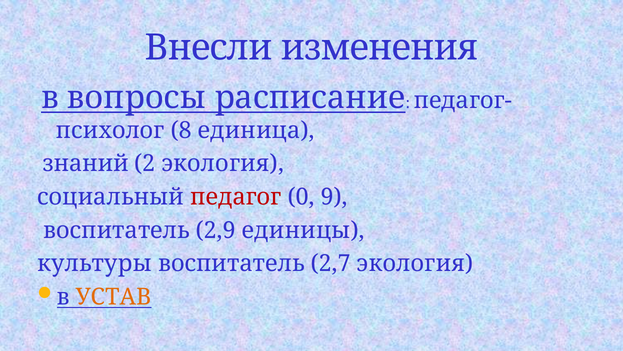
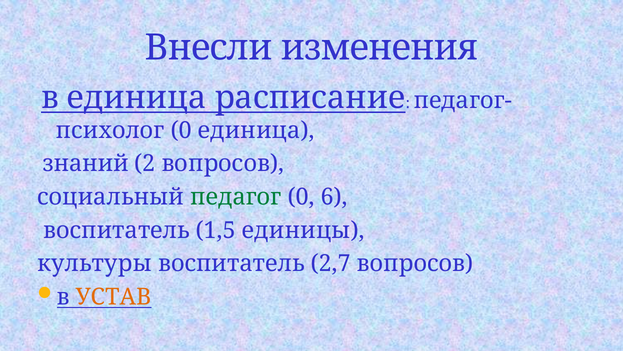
в вопросы: вопросы -> единица
8 at (181, 130): 8 -> 0
2 экология: экология -> вопросов
педагог colour: red -> green
9: 9 -> 6
2,9: 2,9 -> 1,5
2,7 экология: экология -> вопросов
